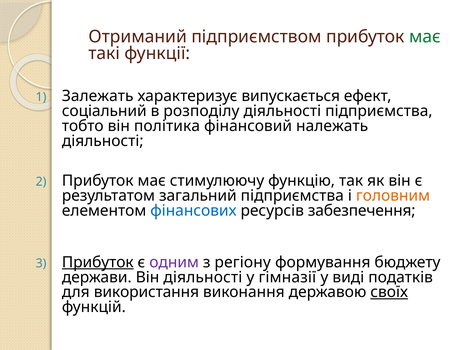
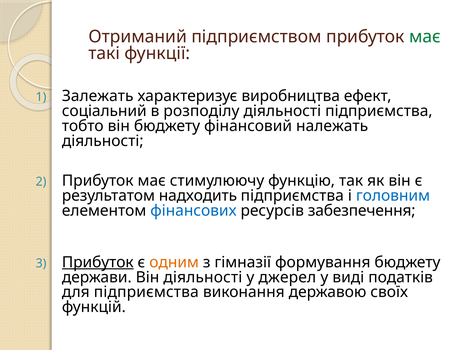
випускається: випускається -> виробництва
він політика: політика -> бюджету
загальний: загальний -> надходить
головним colour: orange -> blue
одним colour: purple -> orange
регіону: регіону -> гімназії
гімназії: гімназії -> джерел
для використання: використання -> підприємства
своїх underline: present -> none
